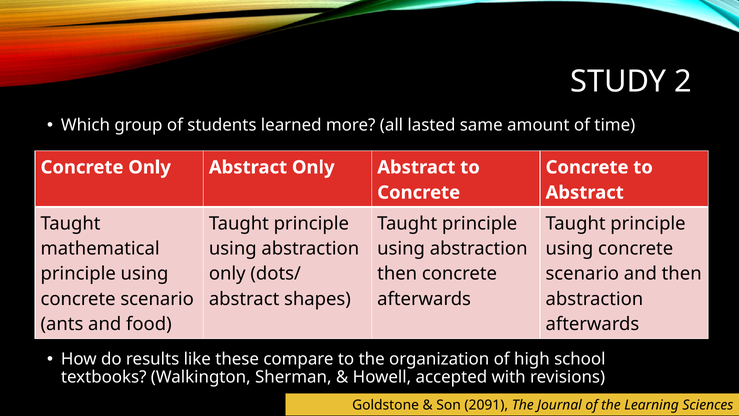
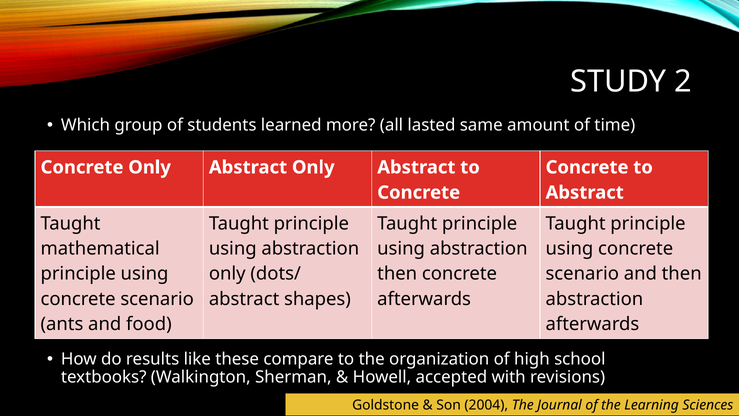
2091: 2091 -> 2004
